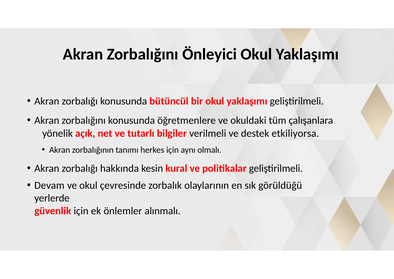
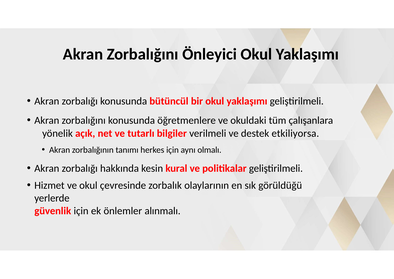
Devam: Devam -> Hizmet
